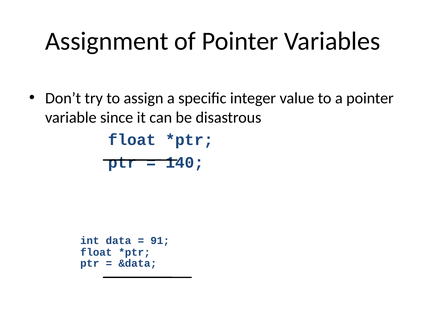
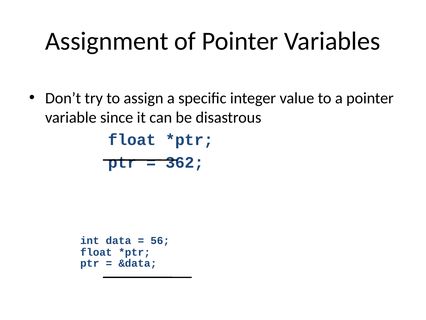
140: 140 -> 362
91: 91 -> 56
